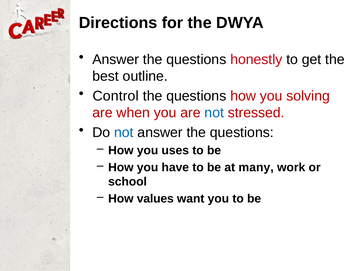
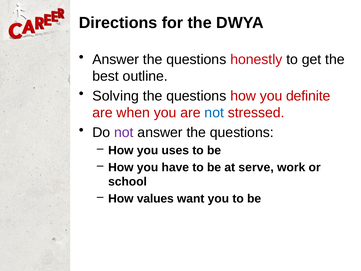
Control: Control -> Solving
solving: solving -> definite
not at (124, 132) colour: blue -> purple
many: many -> serve
